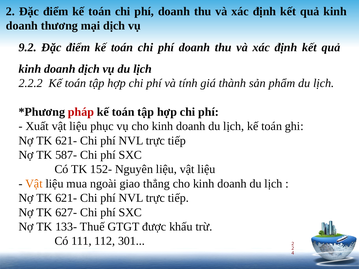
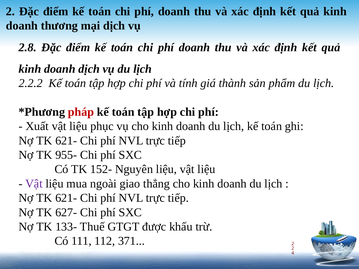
9.2: 9.2 -> 2.8
587-: 587- -> 955-
Vật at (34, 184) colour: orange -> purple
301: 301 -> 371
